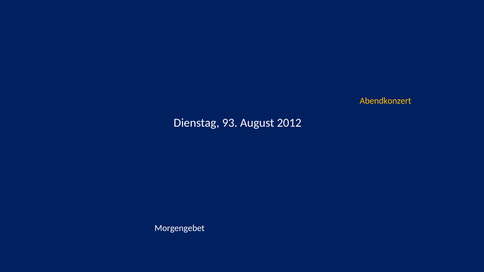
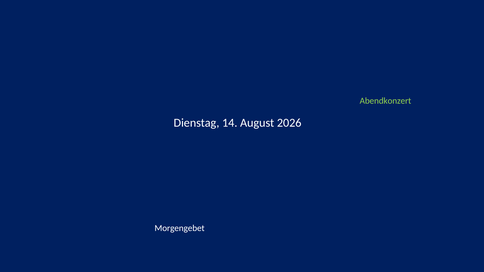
Abendkonzert colour: yellow -> light green
93: 93 -> 14
2012: 2012 -> 2026
